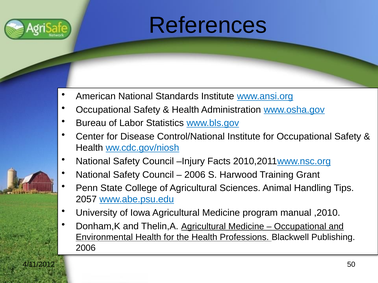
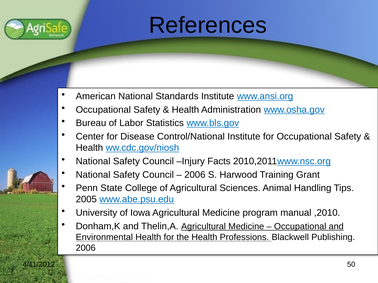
2057: 2057 -> 2005
